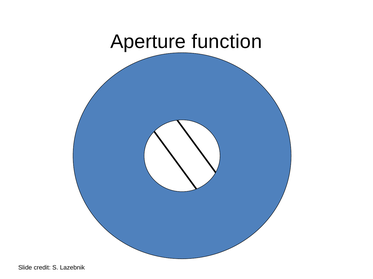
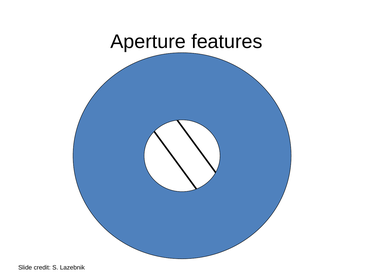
function: function -> features
